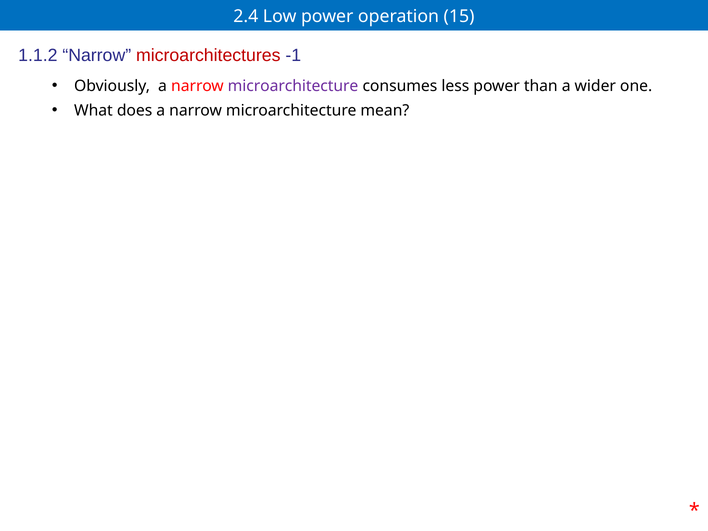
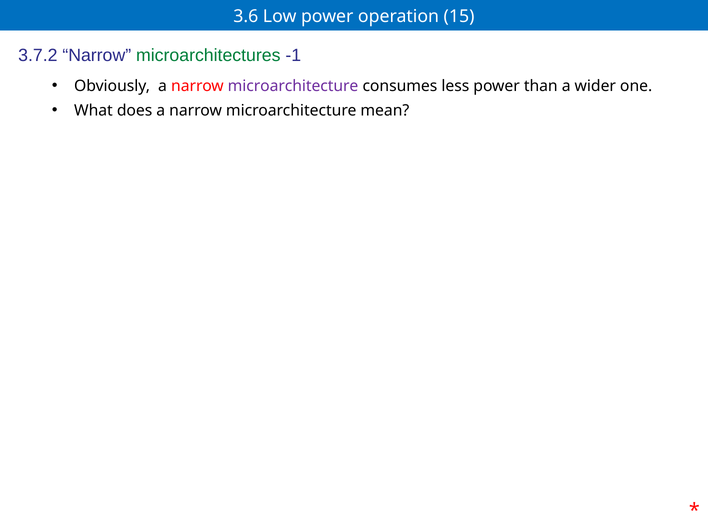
2.4: 2.4 -> 3.6
1.1.2: 1.1.2 -> 3.7.2
microarchitectures colour: red -> green
